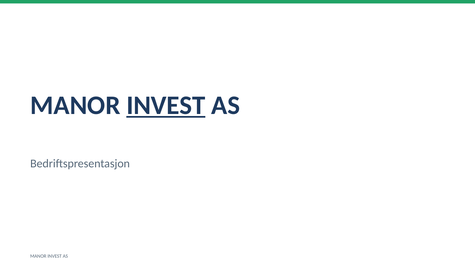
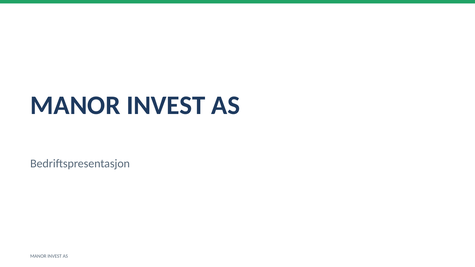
INVEST at (166, 105) underline: present -> none
